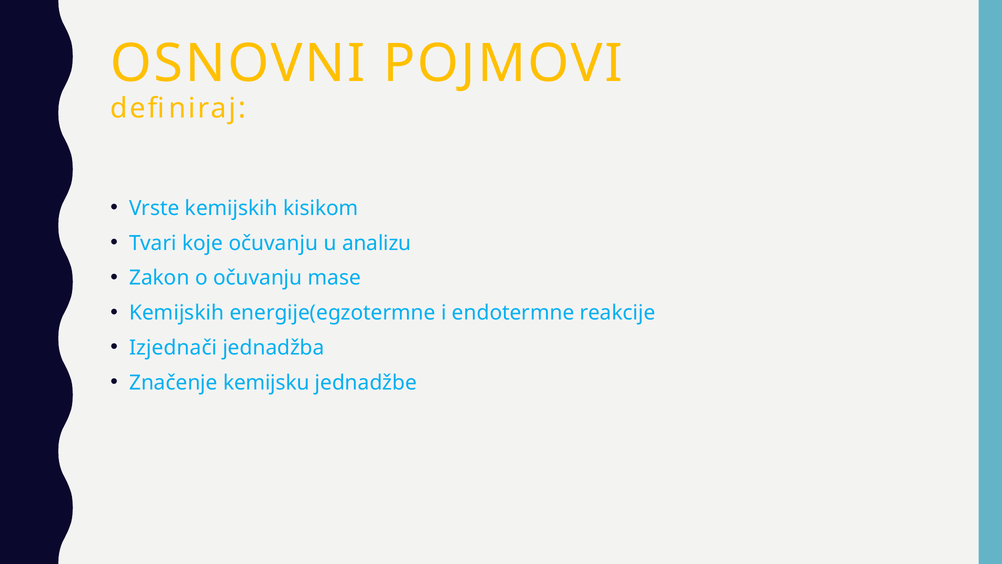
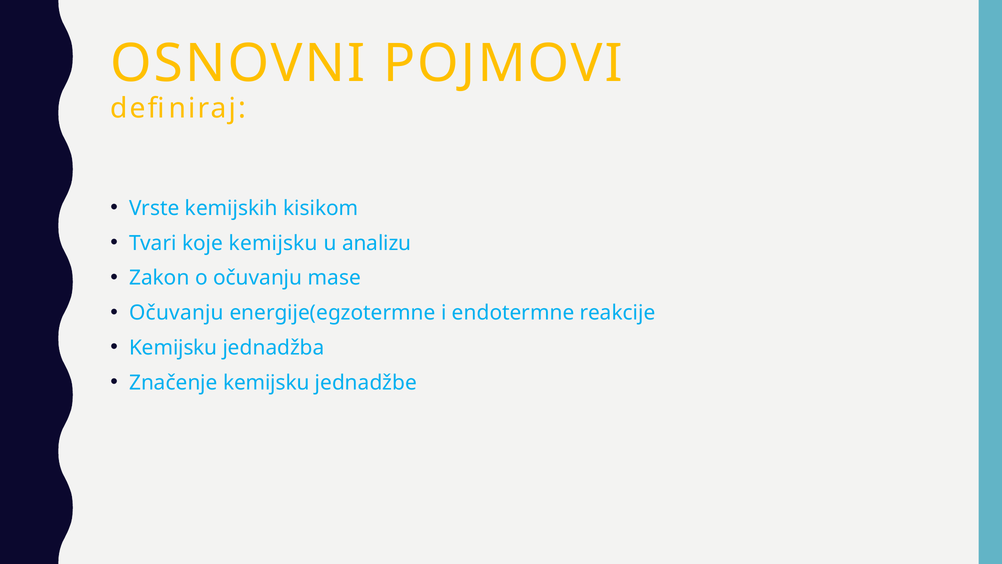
koje očuvanju: očuvanju -> kemijsku
Kemijskih at (177, 313): Kemijskih -> Očuvanju
Izjednači at (173, 348): Izjednači -> Kemijsku
